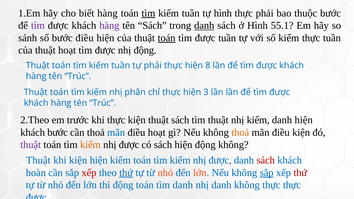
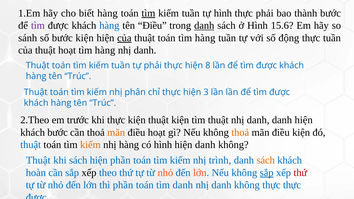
thuộc: thuộc -> thành
hàng at (109, 26) colour: purple -> blue
tên Sách: Sách -> Điều
55.1: 55.1 -> 15.6
bước điều: điều -> kiện
của at (124, 38) underline: none -> present
toán at (167, 38) underline: present -> none
được at (205, 38): được -> hàng
số kiếm: kiếm -> động
được at (105, 50): được -> hàng
động at (145, 50): động -> danh
thuật sách: sách -> kiện
kiếm at (258, 120): kiếm -> danh
mãn at (116, 132) colour: blue -> orange
thuật at (31, 145) colour: purple -> blue
được at (129, 145): được -> hàng
có sách: sách -> hình
hiện động: động -> danh
khi kiện: kiện -> sách
hiện kiếm: kiếm -> phần
được at (220, 160): được -> trình
sách at (266, 160) colour: red -> orange
xếp at (89, 173) colour: red -> black
thứ at (126, 173) underline: present -> none
thì động: động -> phần
